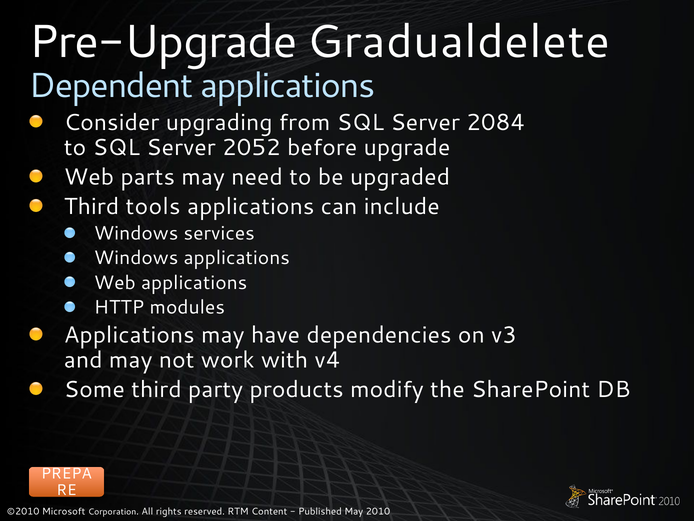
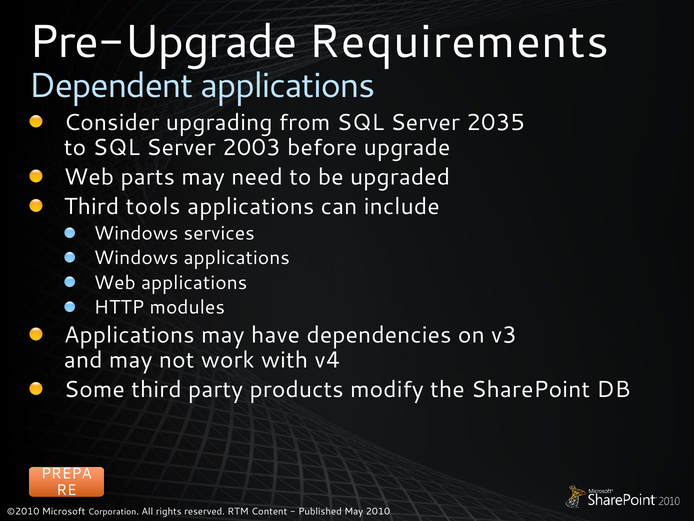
Gradualdelete: Gradualdelete -> Requirements
2084: 2084 -> 2035
2052: 2052 -> 2003
